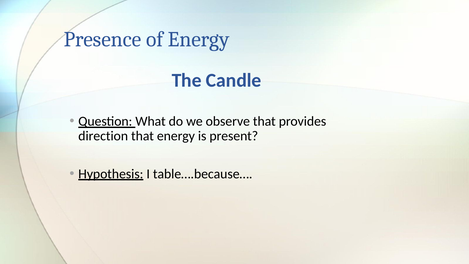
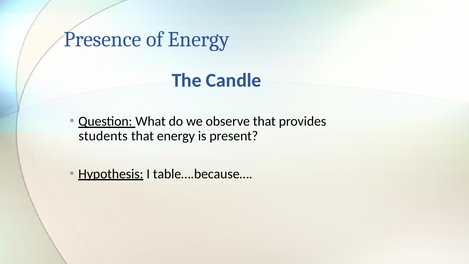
direction: direction -> students
